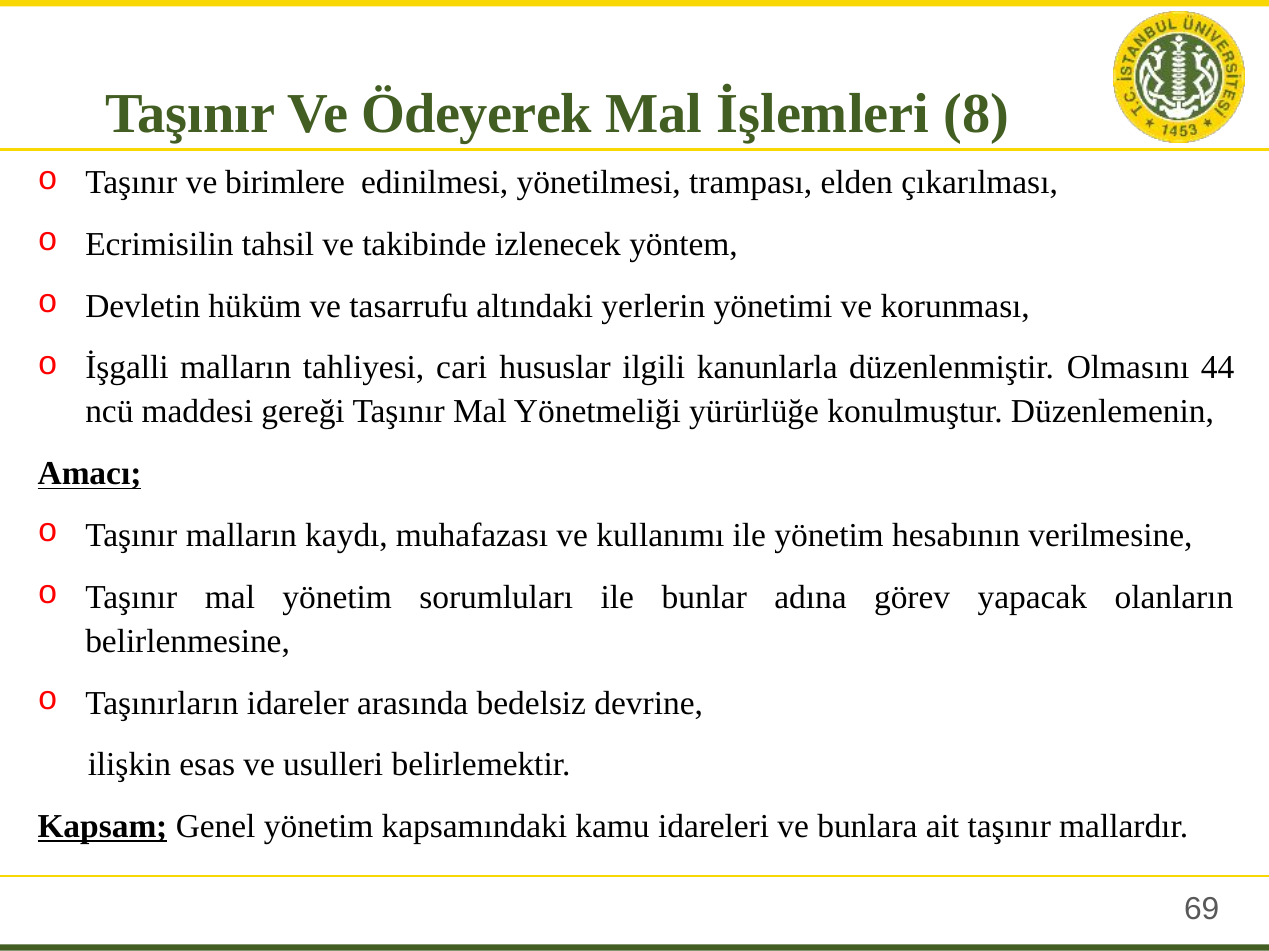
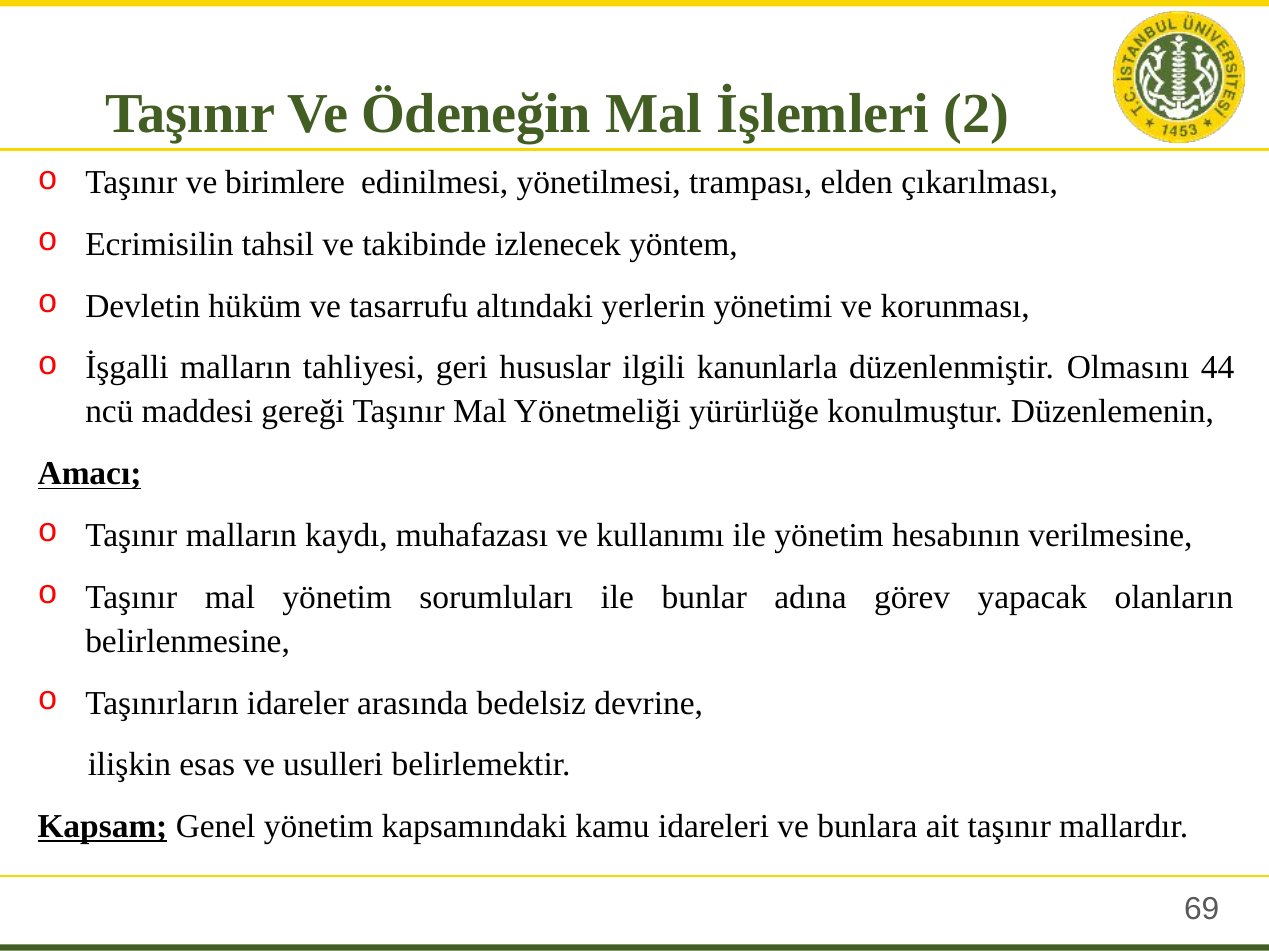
Ödeyerek: Ödeyerek -> Ödeneğin
8: 8 -> 2
cari: cari -> geri
